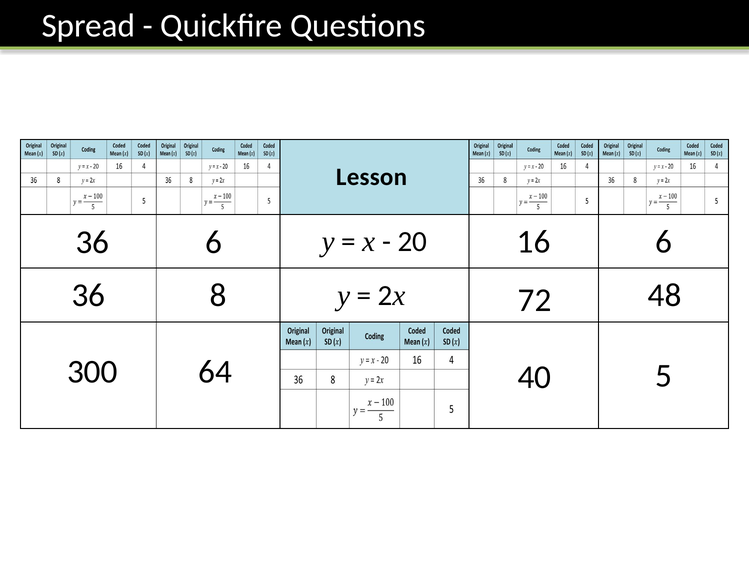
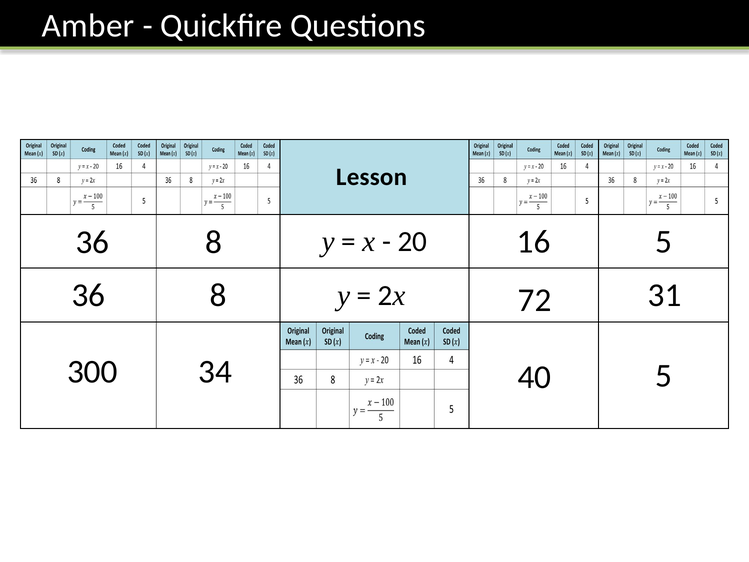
Spread: Spread -> Amber
16 6: 6 -> 5
6 at (214, 242): 6 -> 8
48: 48 -> 31
64: 64 -> 34
